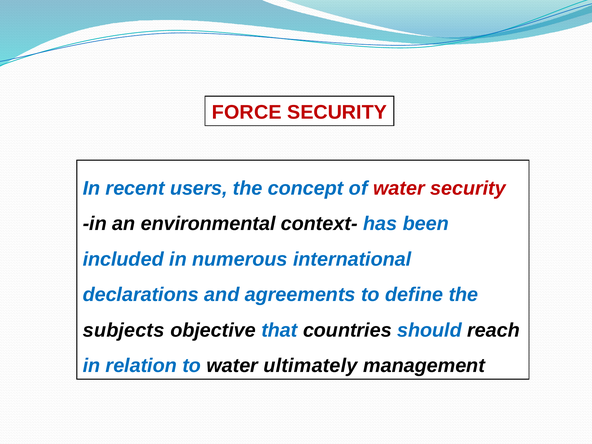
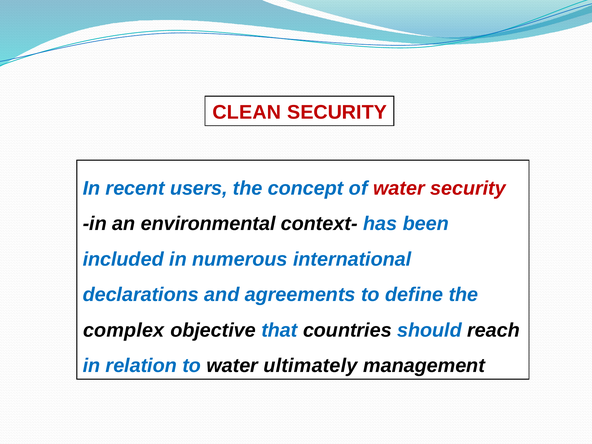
FORCE: FORCE -> CLEAN
subjects: subjects -> complex
